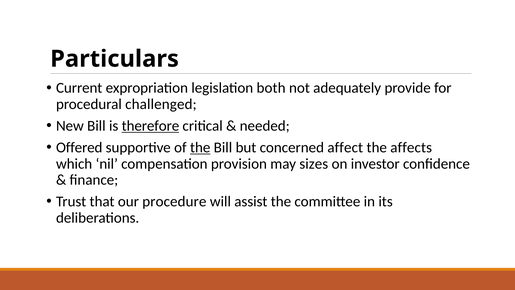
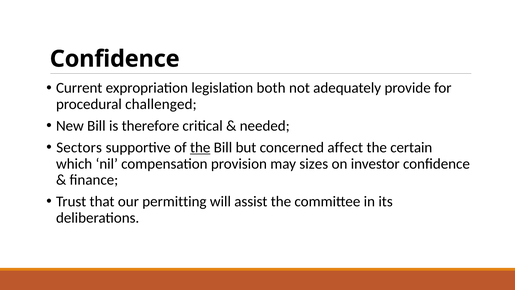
Particulars at (115, 59): Particulars -> Confidence
therefore underline: present -> none
Offered: Offered -> Sectors
affects: affects -> certain
procedure: procedure -> permitting
